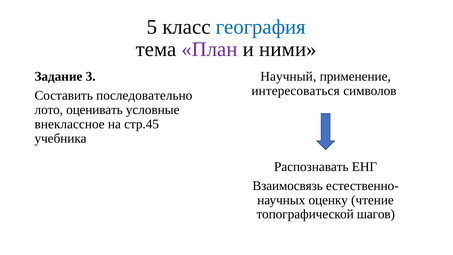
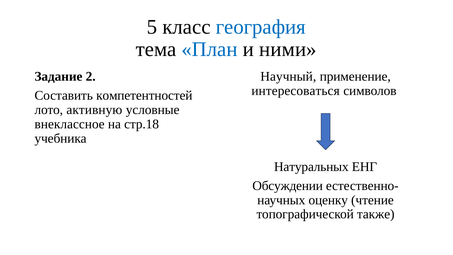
План colour: purple -> blue
3: 3 -> 2
последовательно: последовательно -> компетентностей
оценивать: оценивать -> активную
стр.45: стр.45 -> стр.18
Распознавать: Распознавать -> Натуральных
Взаимосвязь: Взаимосвязь -> Обсуждении
шагов: шагов -> также
